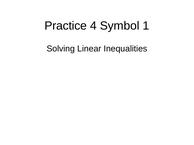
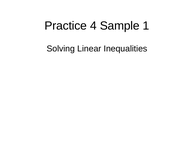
Symbol: Symbol -> Sample
